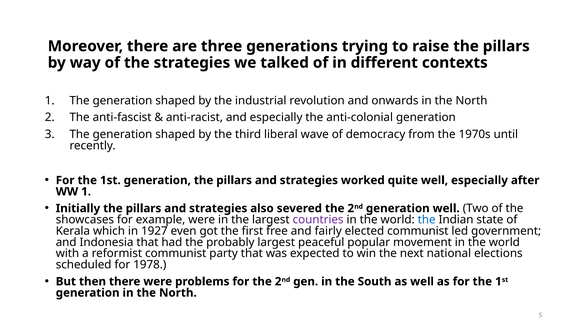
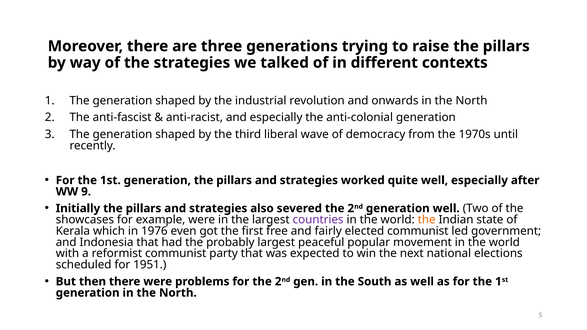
WW 1: 1 -> 9
the at (427, 220) colour: blue -> orange
1927: 1927 -> 1976
1978: 1978 -> 1951
